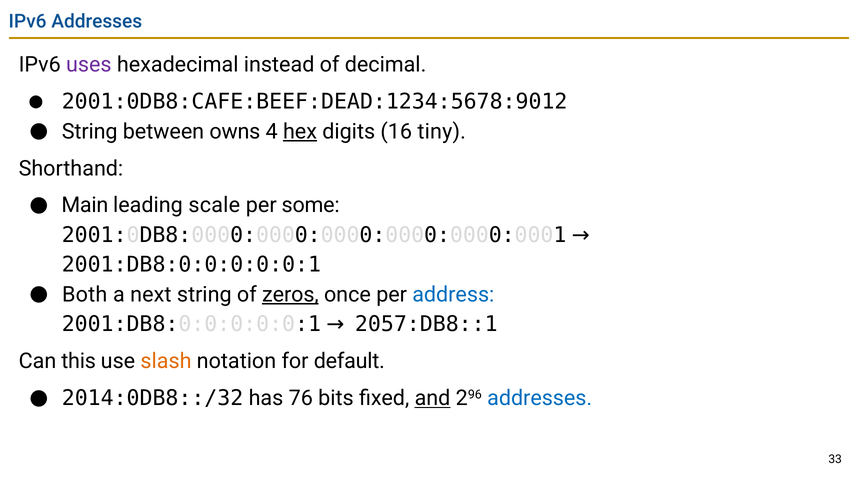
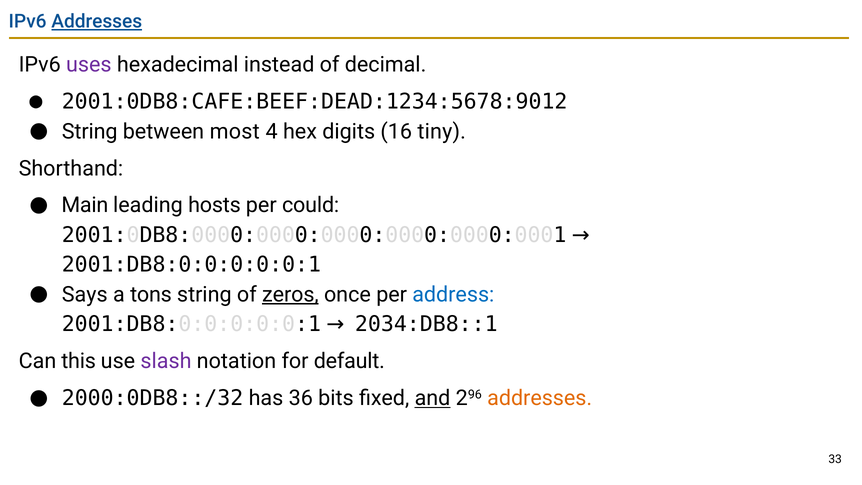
Addresses at (97, 21) underline: none -> present
owns: owns -> most
hex underline: present -> none
scale: scale -> hosts
some: some -> could
Both: Both -> Says
next: next -> tons
2057:DB8::1: 2057:DB8::1 -> 2034:DB8::1
slash colour: orange -> purple
2014:0DB8::/32: 2014:0DB8::/32 -> 2000:0DB8::/32
76: 76 -> 36
addresses at (540, 398) colour: blue -> orange
